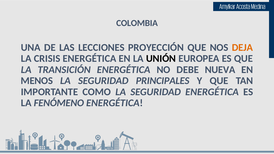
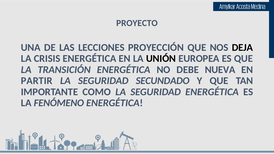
COLOMBIA: COLOMBIA -> PROYECTO
DEJA colour: orange -> black
MENOS: MENOS -> PARTIR
PRINCIPALES: PRINCIPALES -> SECUNDADO
